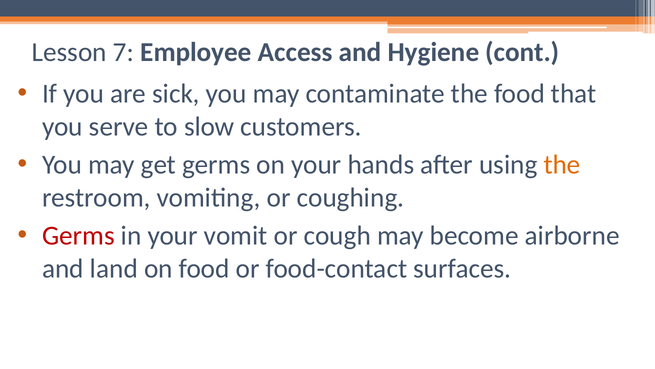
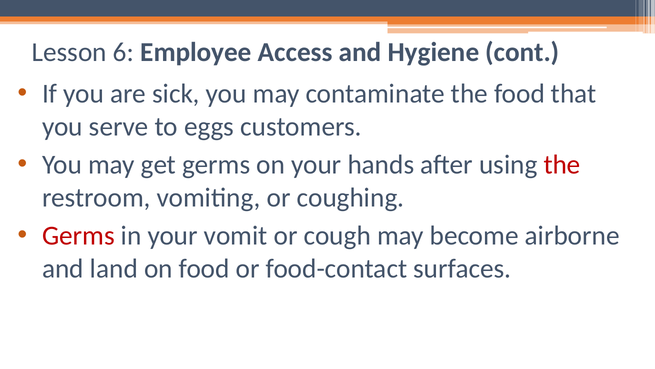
7: 7 -> 6
slow: slow -> eggs
the at (562, 164) colour: orange -> red
